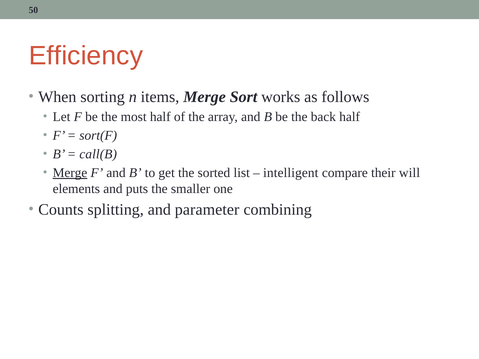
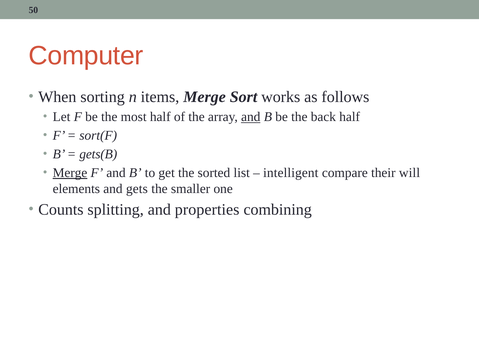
Efficiency: Efficiency -> Computer
and at (251, 117) underline: none -> present
call(B: call(B -> gets(B
puts: puts -> gets
parameter: parameter -> properties
